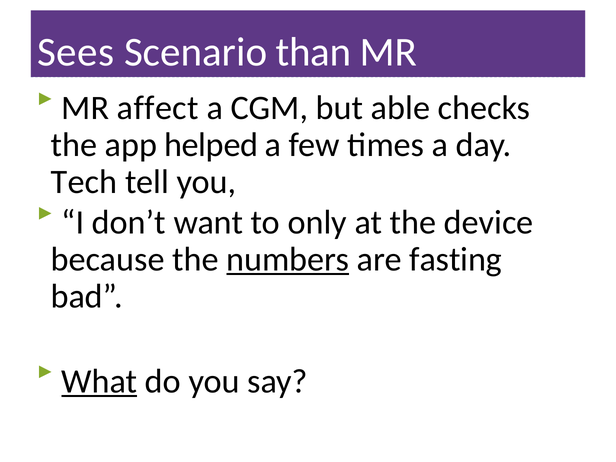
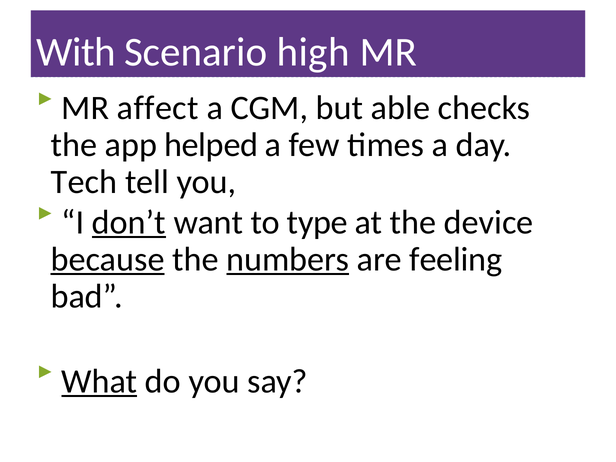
Sees: Sees -> With
than: than -> high
don’t underline: none -> present
only: only -> type
because underline: none -> present
fasting: fasting -> feeling
